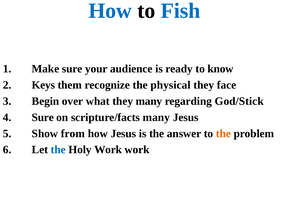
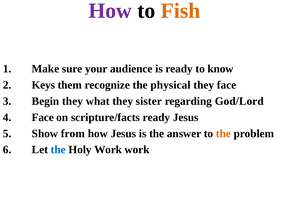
How at (110, 11) colour: blue -> purple
Fish colour: blue -> orange
Begin over: over -> they
they many: many -> sister
God/Stick: God/Stick -> God/Lord
4 Sure: Sure -> Face
scripture/facts many: many -> ready
